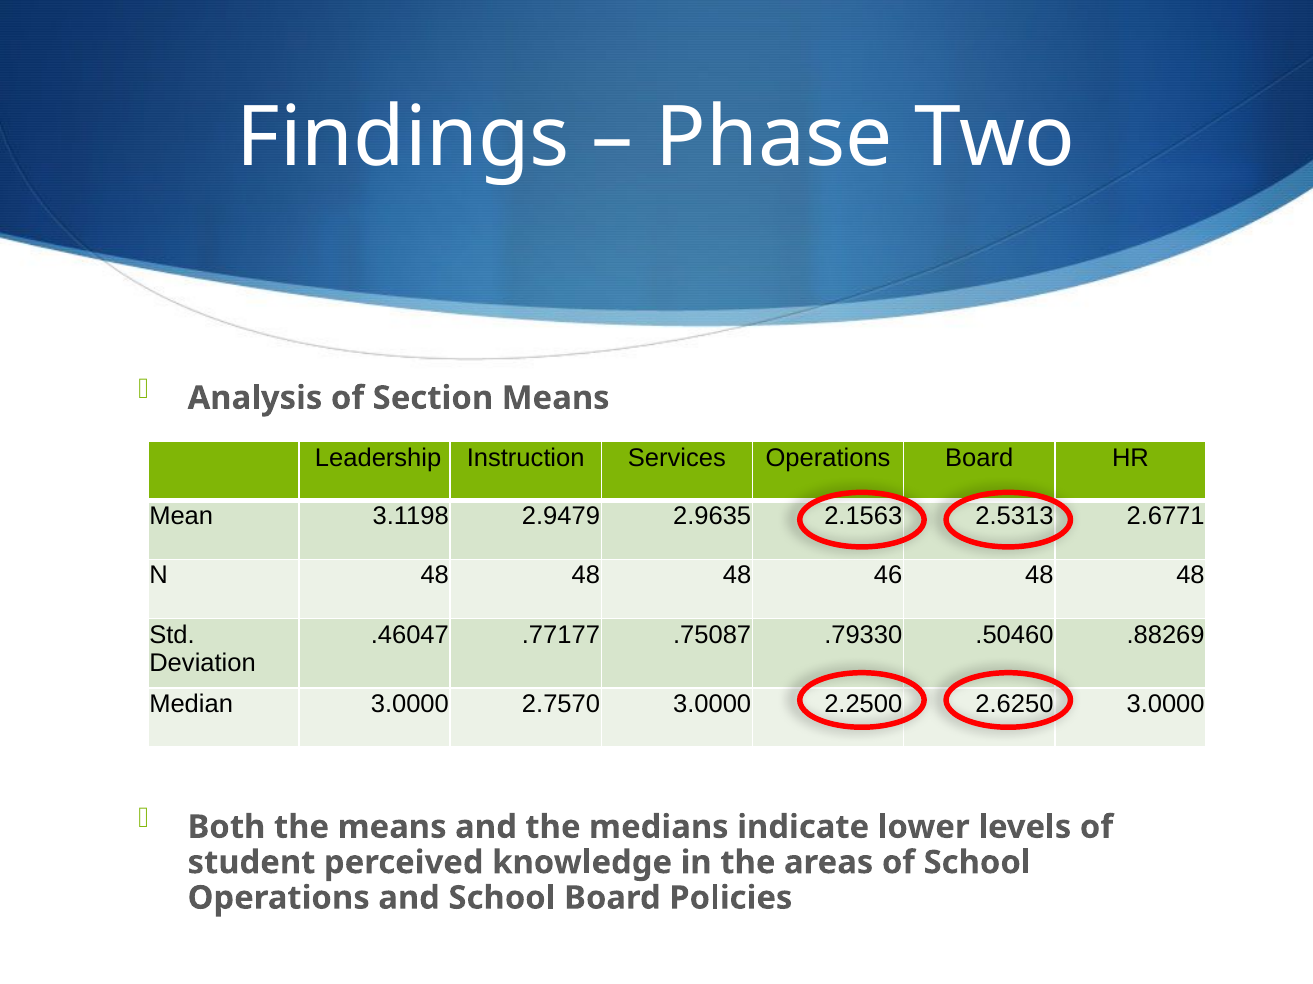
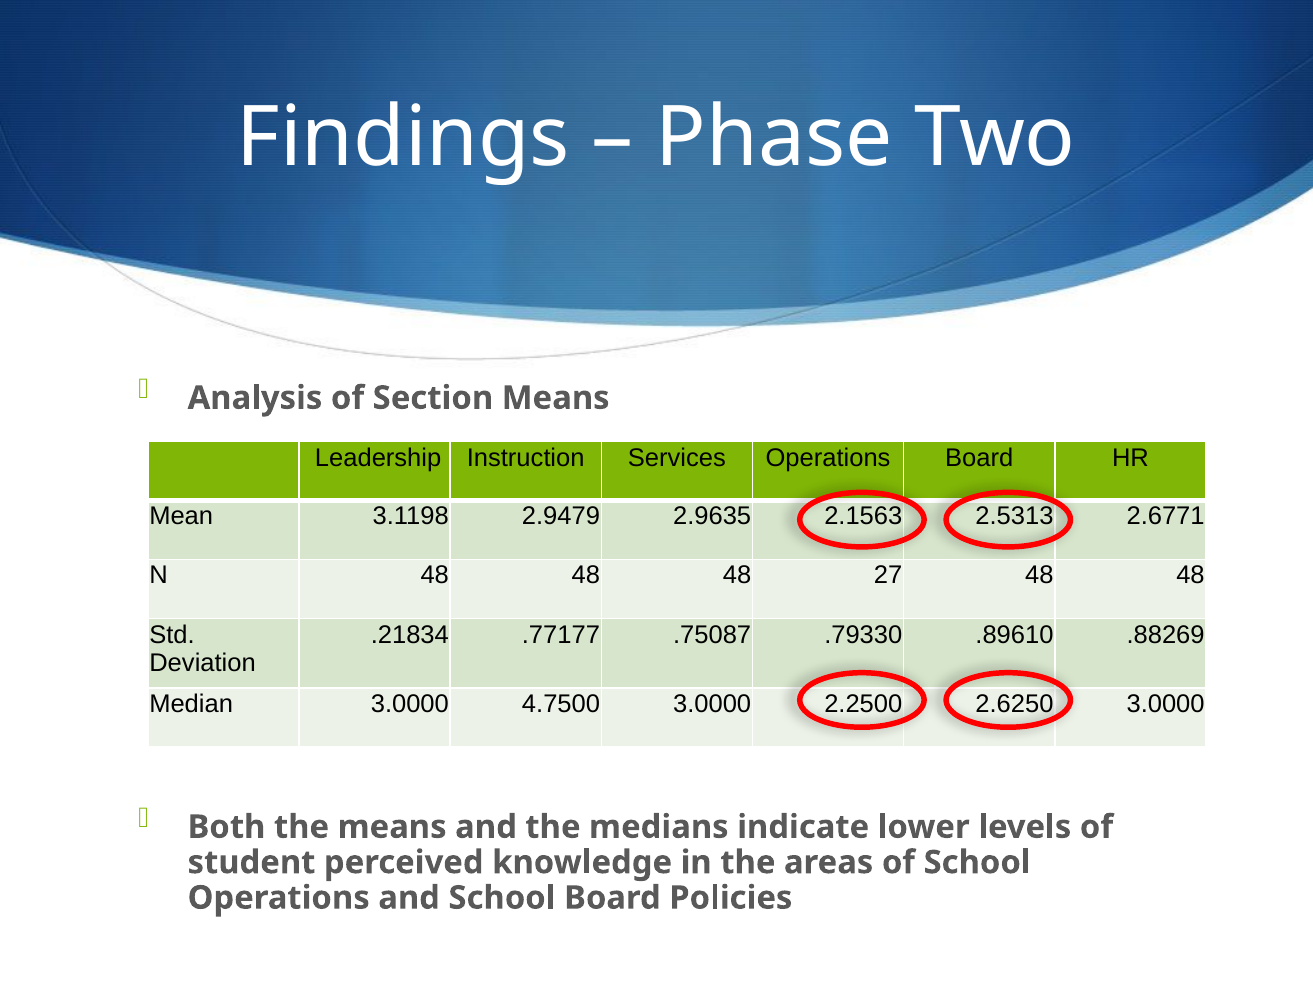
46: 46 -> 27
.46047: .46047 -> .21834
.50460: .50460 -> .89610
2.7570: 2.7570 -> 4.7500
